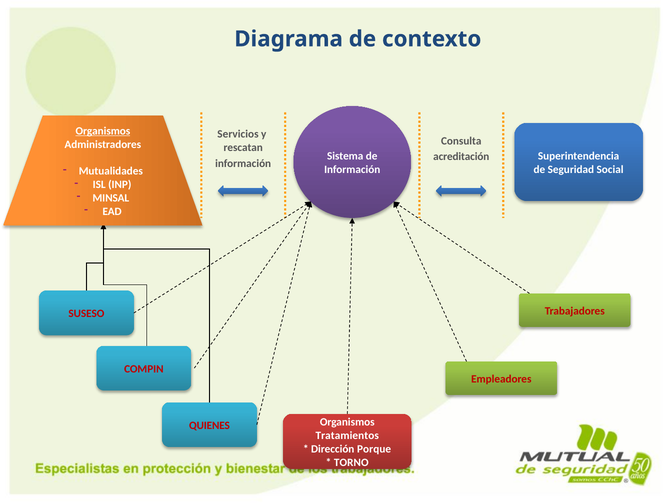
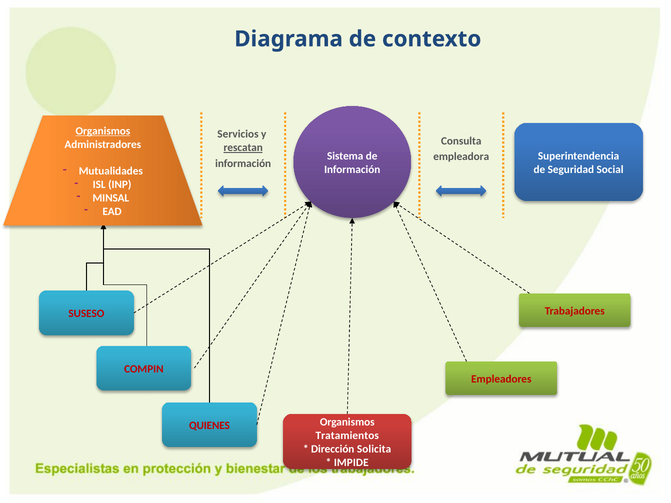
rescatan underline: none -> present
acreditación: acreditación -> empleadora
Porque: Porque -> Solicita
TORNO: TORNO -> IMPIDE
